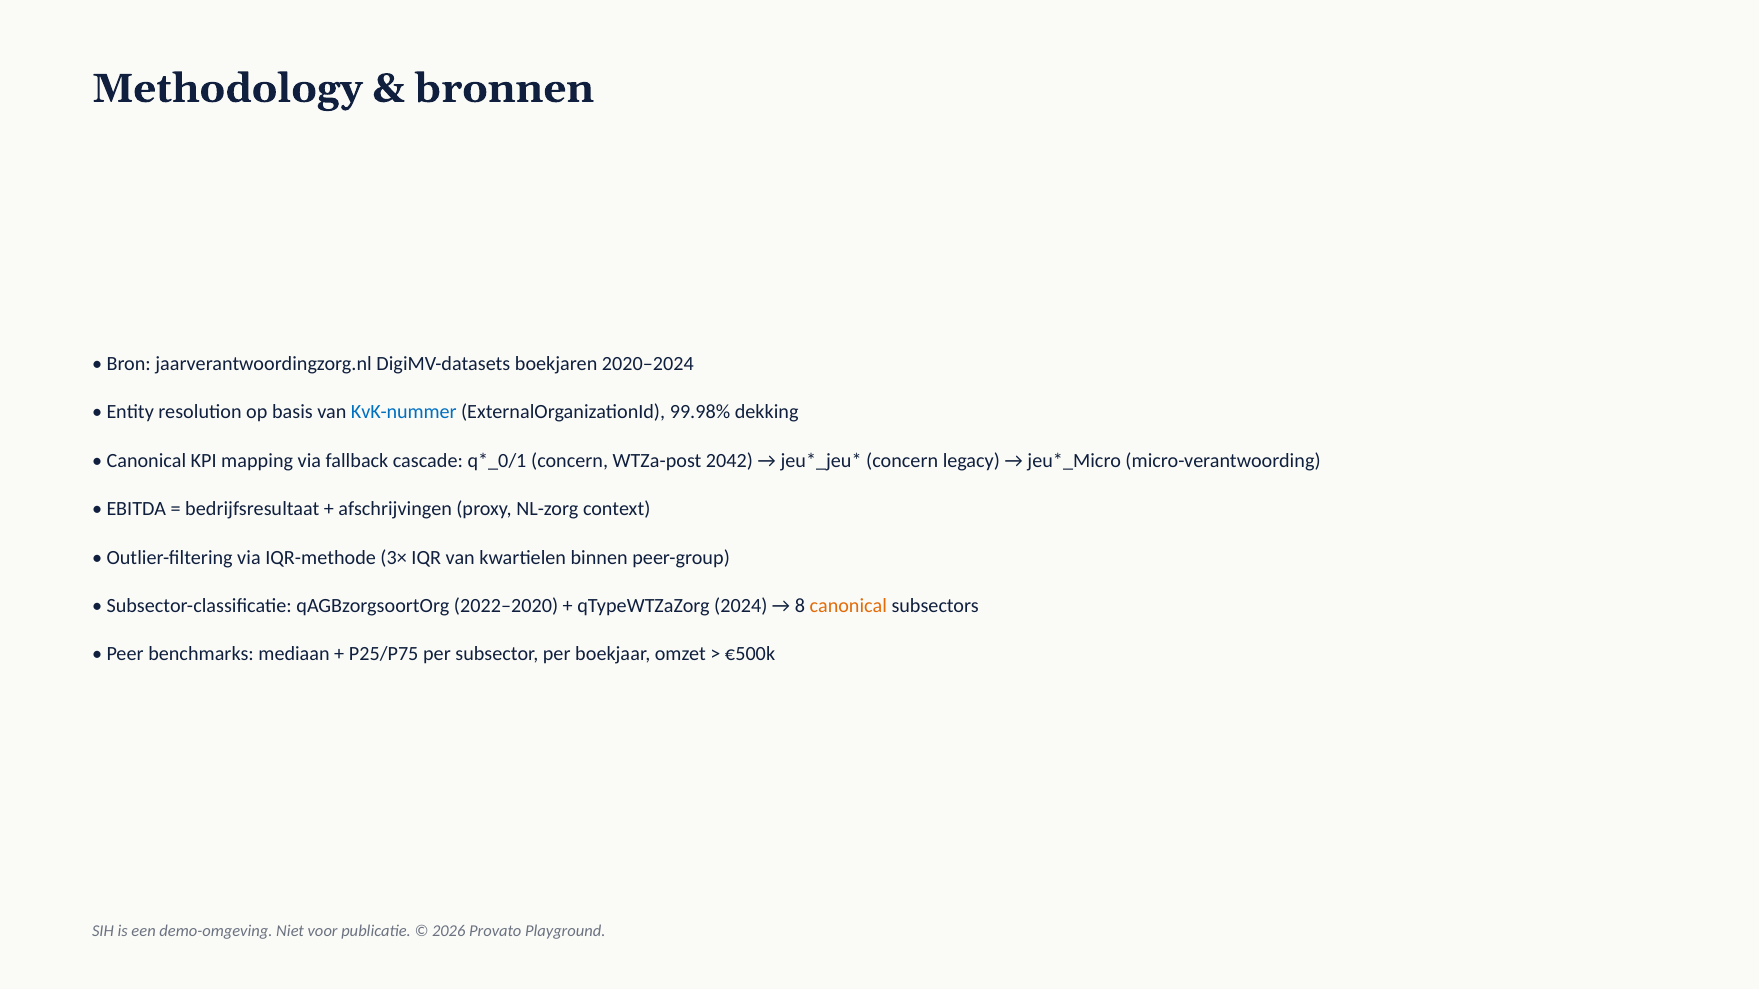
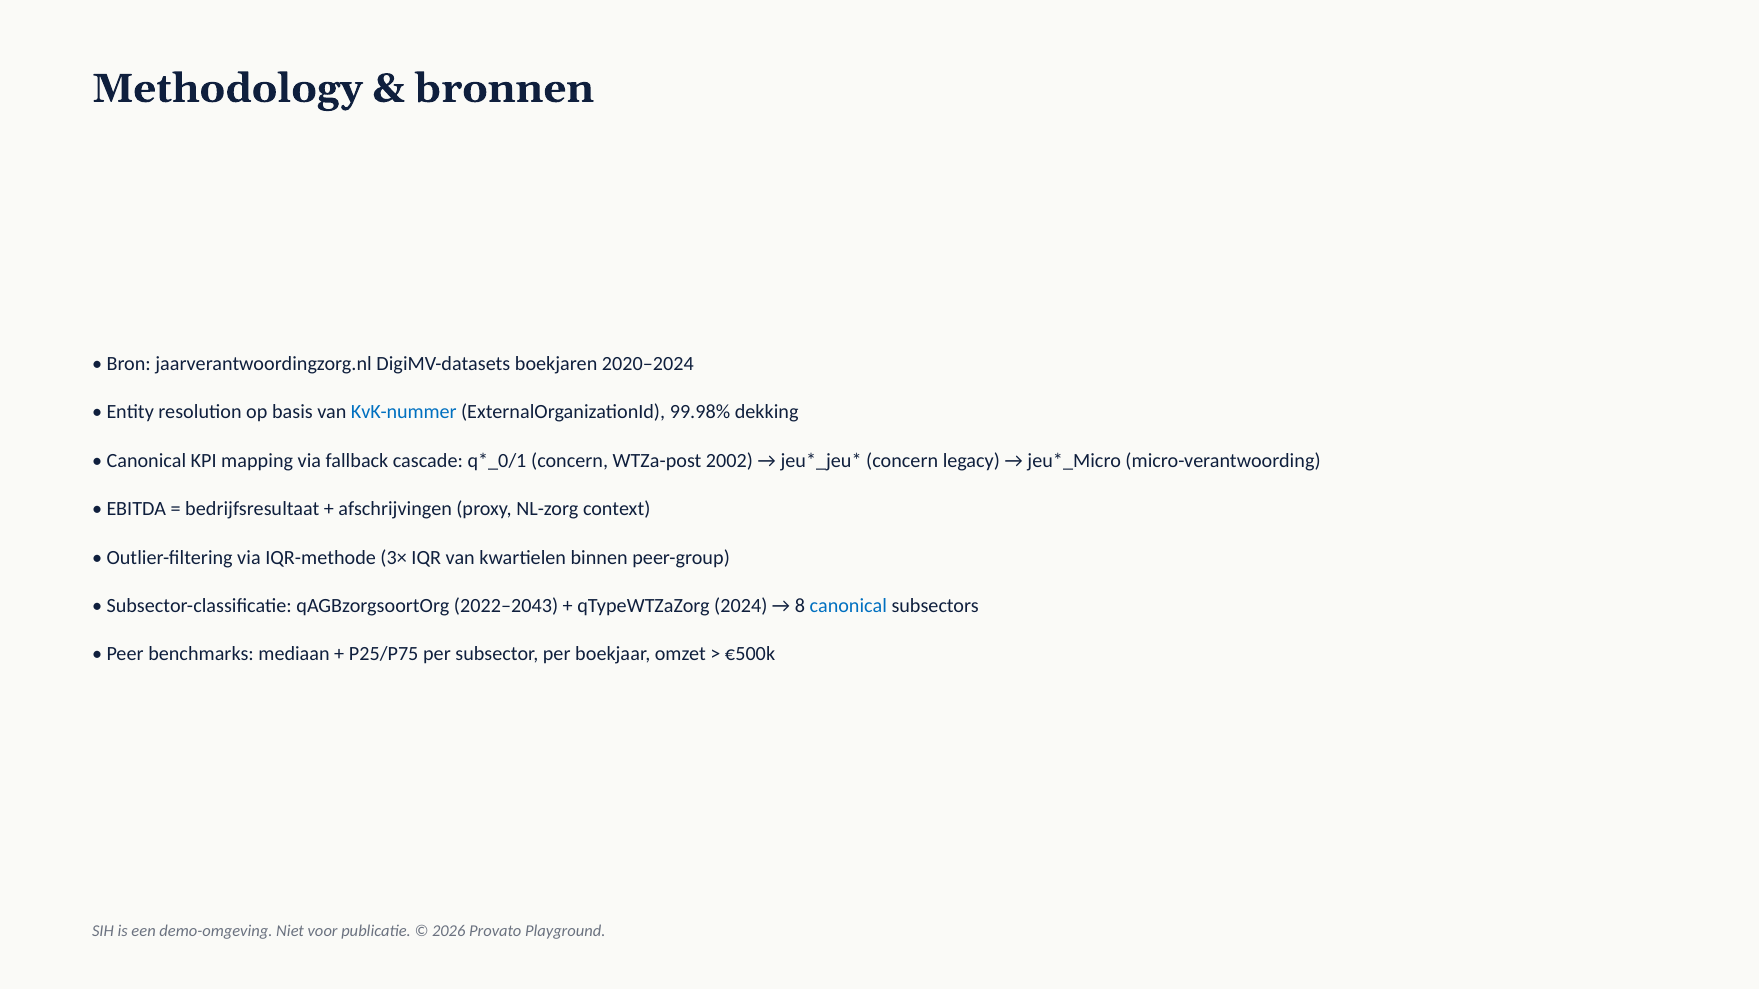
2042: 2042 -> 2002
2022–2020: 2022–2020 -> 2022–2043
canonical at (848, 606) colour: orange -> blue
